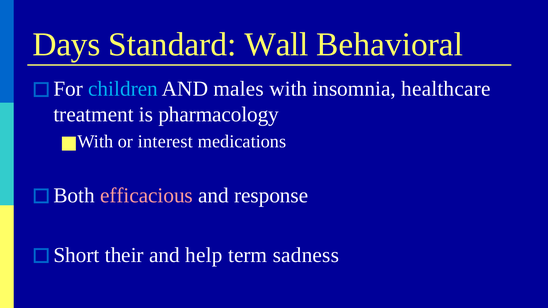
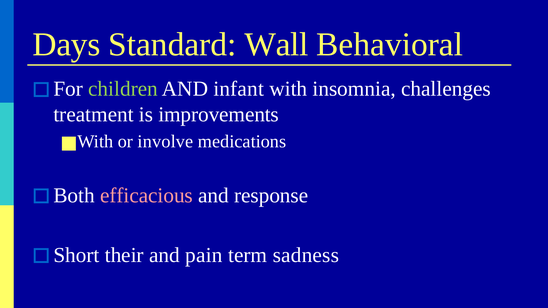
children colour: light blue -> light green
males: males -> infant
healthcare: healthcare -> challenges
pharmacology: pharmacology -> improvements
interest: interest -> involve
help: help -> pain
